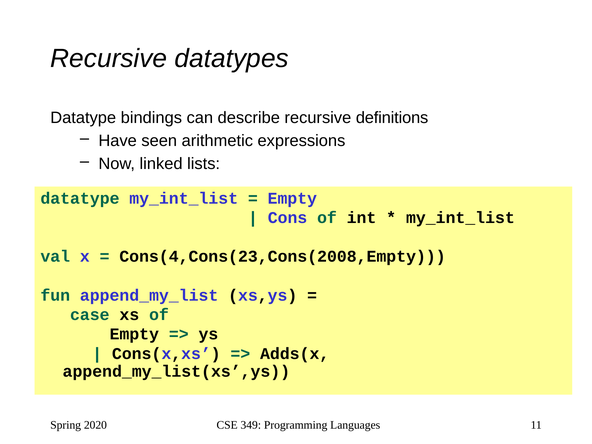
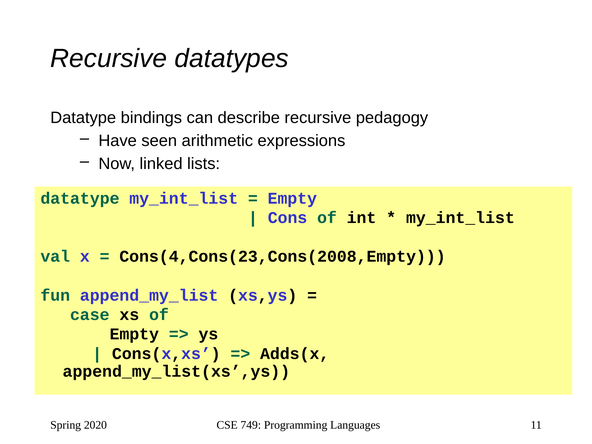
definitions: definitions -> pedagogy
349: 349 -> 749
